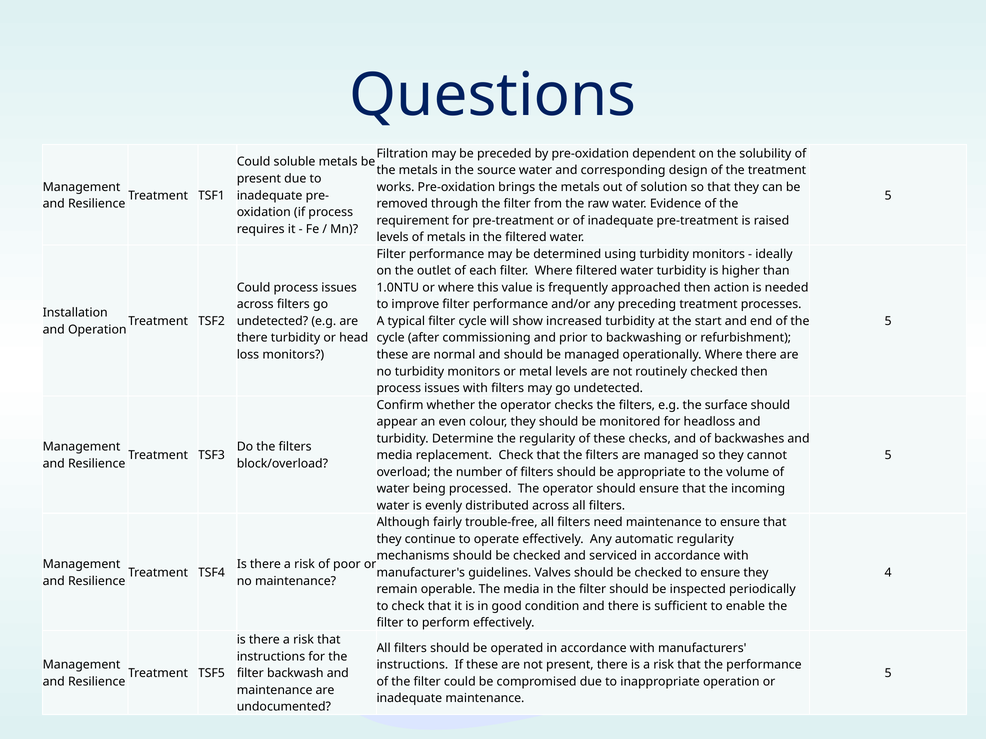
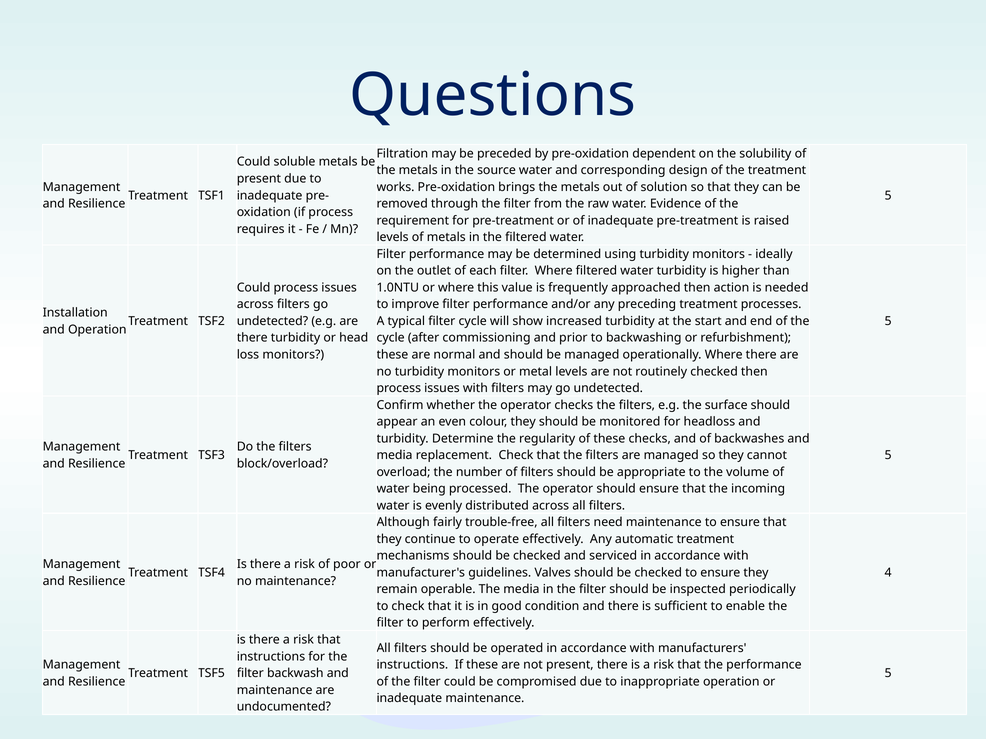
automatic regularity: regularity -> treatment
